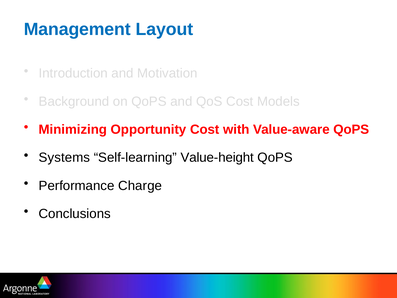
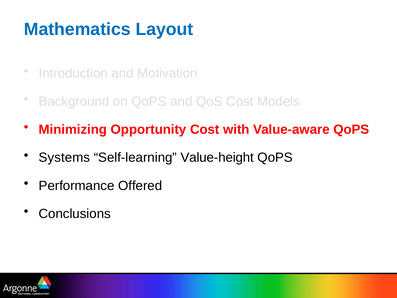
Management: Management -> Mathematics
Charge: Charge -> Offered
